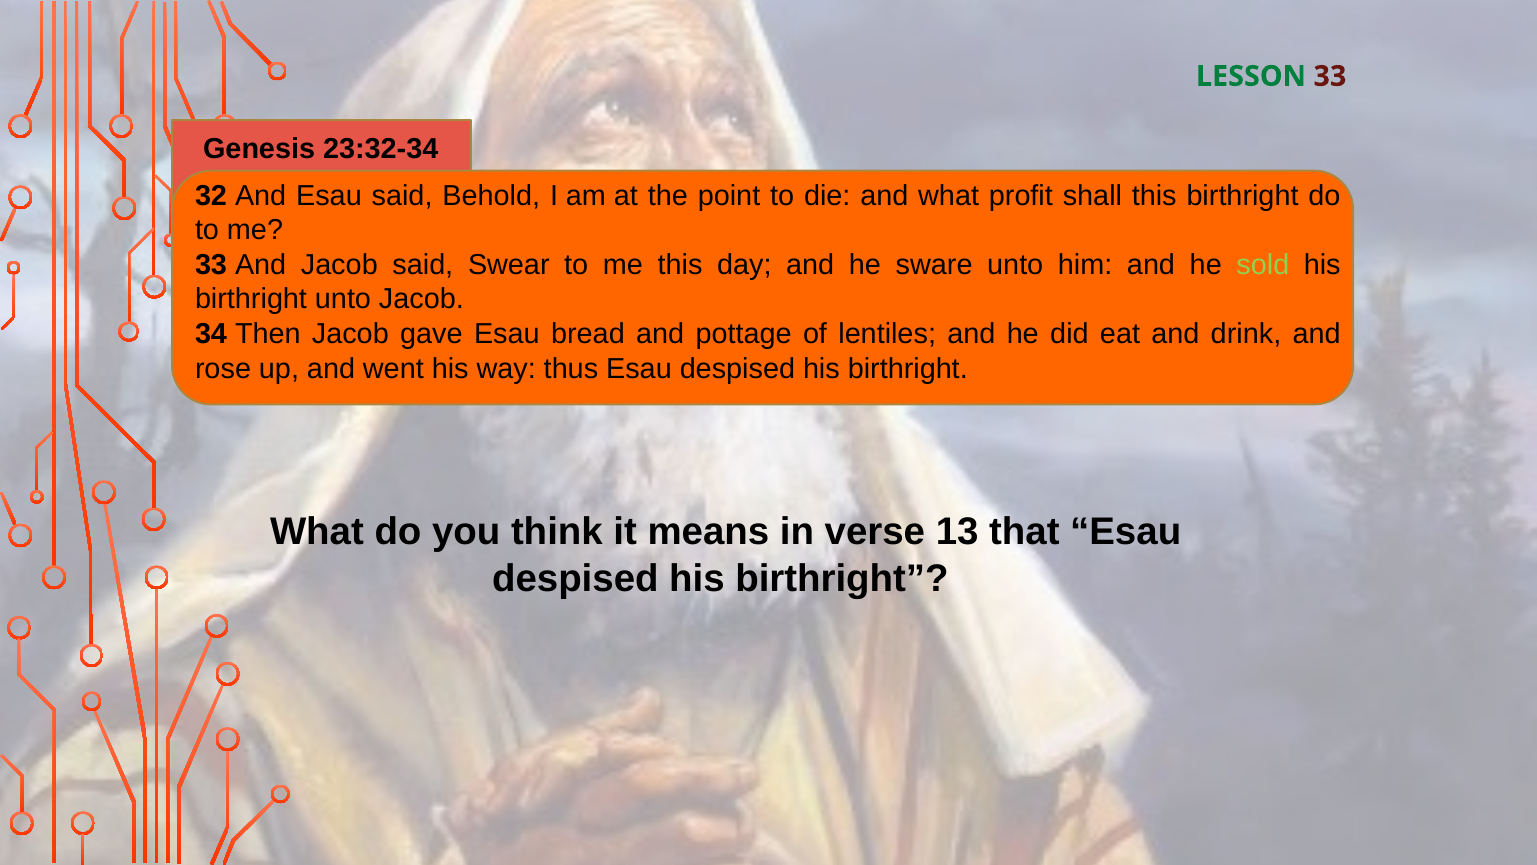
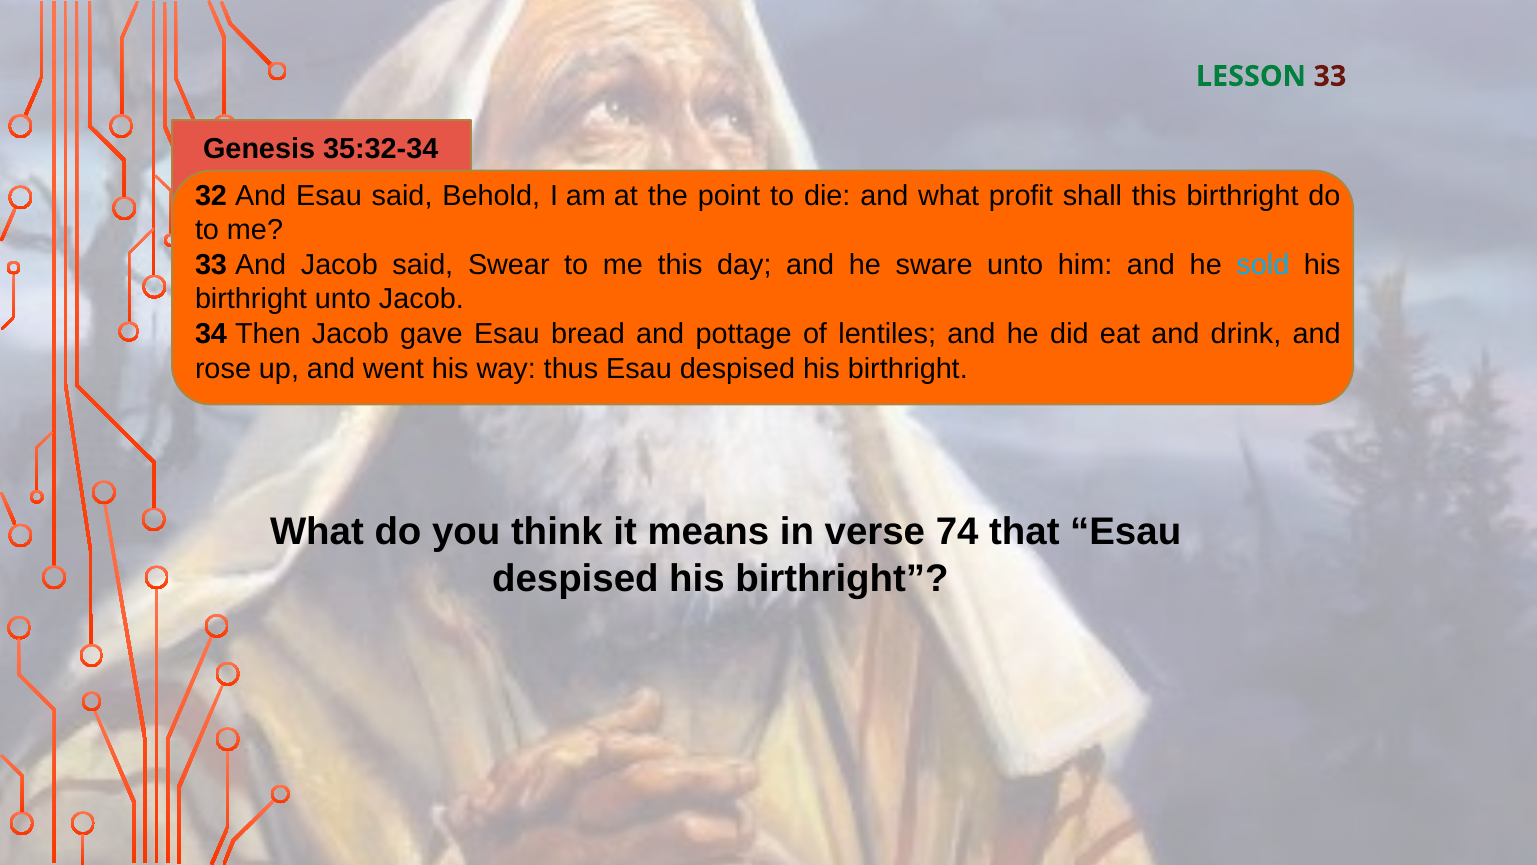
23:32-34: 23:32-34 -> 35:32-34
sold colour: light green -> light blue
13: 13 -> 74
